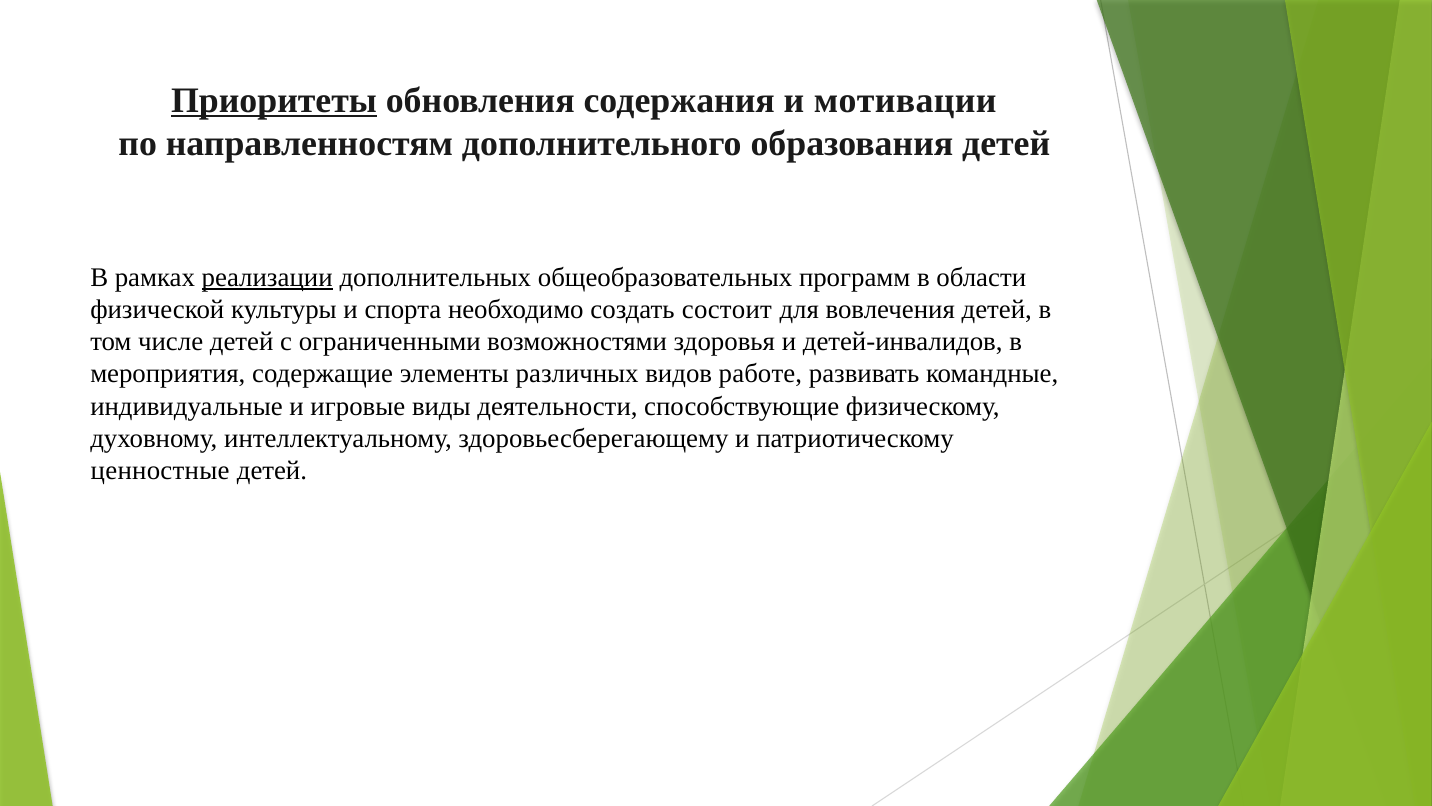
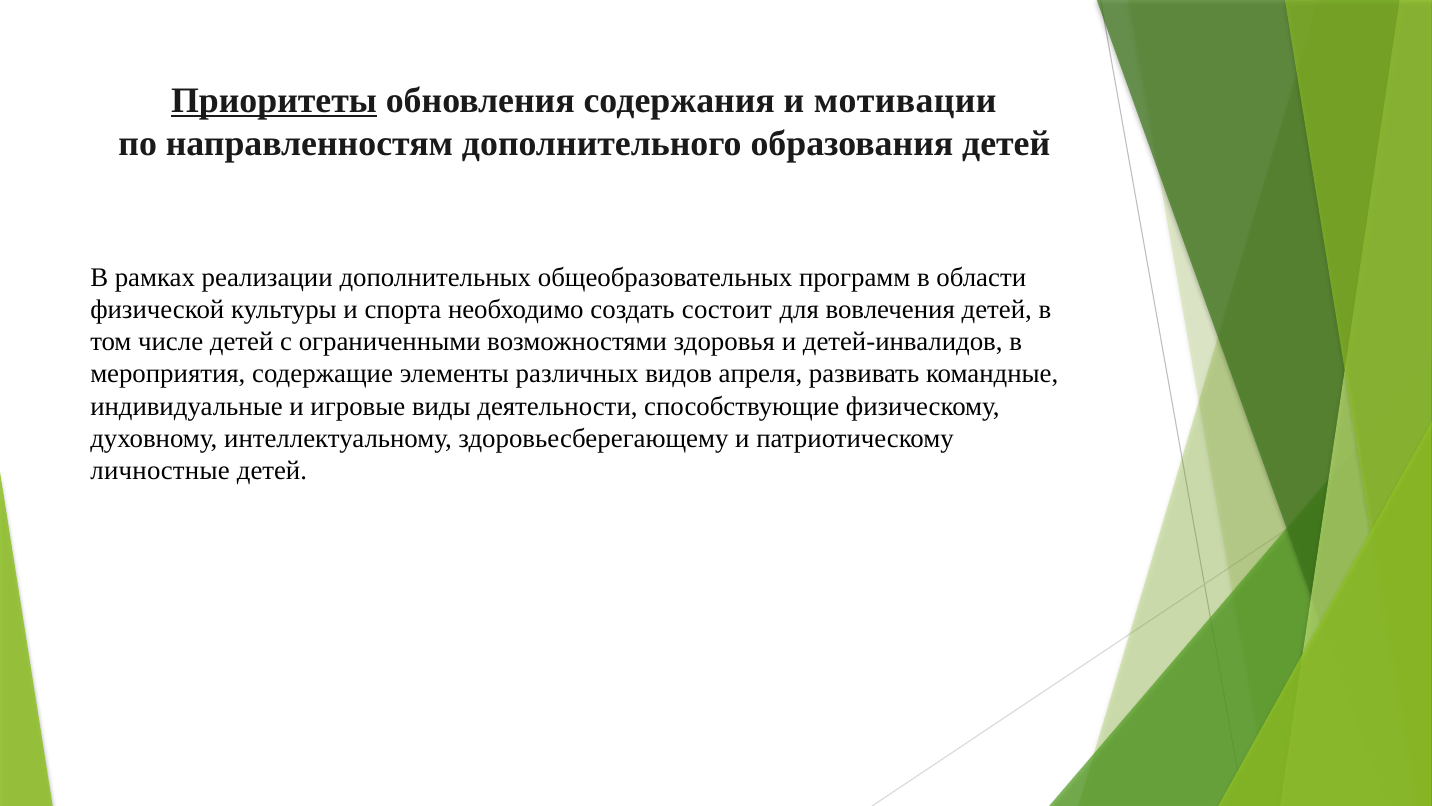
реализации underline: present -> none
работе: работе -> апреля
ценностные: ценностные -> личностные
